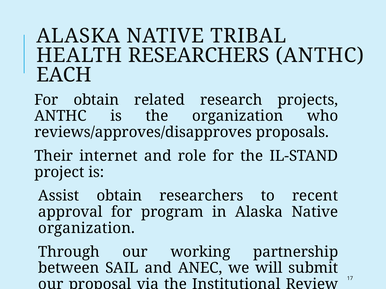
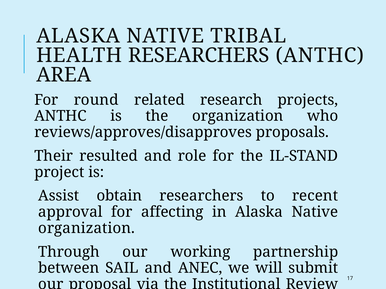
EACH: EACH -> AREA
For obtain: obtain -> round
internet: internet -> resulted
program: program -> affecting
